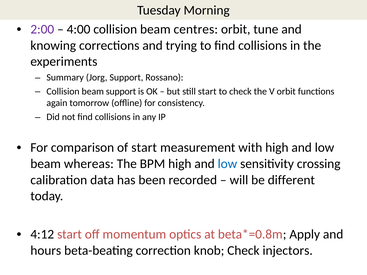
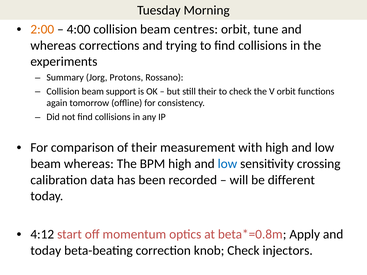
2:00 colour: purple -> orange
knowing at (53, 45): knowing -> whereas
Jorg Support: Support -> Protons
still start: start -> their
of start: start -> their
hours at (46, 251): hours -> today
